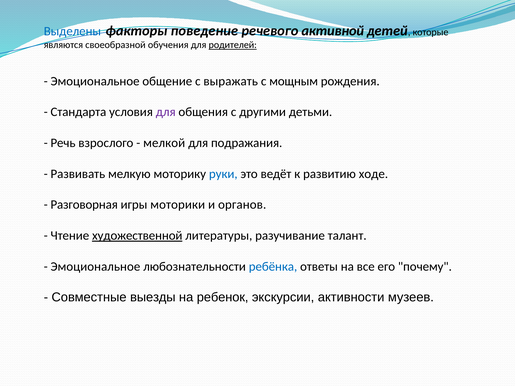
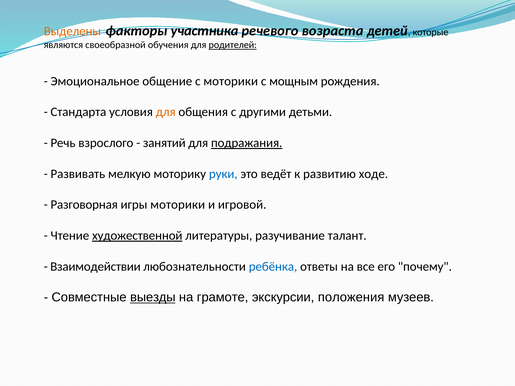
Выделены colour: blue -> orange
поведение: поведение -> участника
активной: активной -> возраста
с выражать: выражать -> моторики
для at (166, 112) colour: purple -> orange
мелкой: мелкой -> занятий
подражания underline: none -> present
органов: органов -> игровой
Эмоциональное at (95, 267): Эмоциональное -> Взаимодействии
выезды underline: none -> present
ребенок: ребенок -> грамоте
активности: активности -> положения
